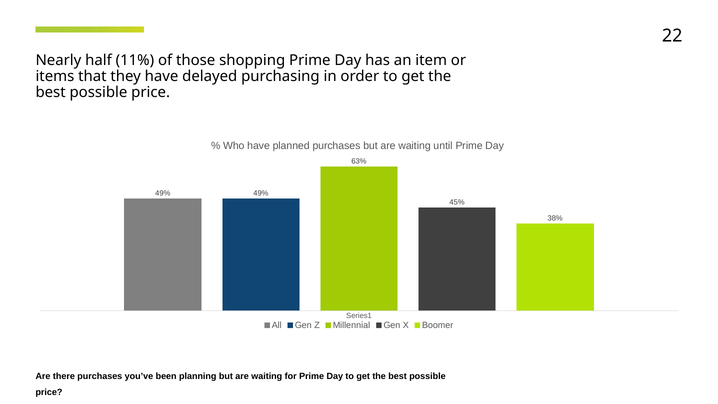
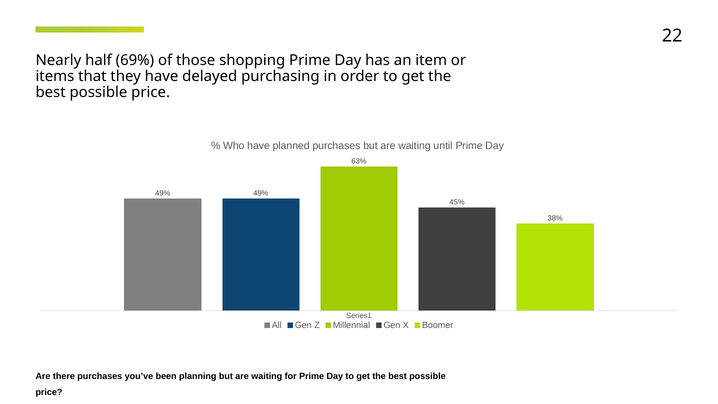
11%: 11% -> 69%
